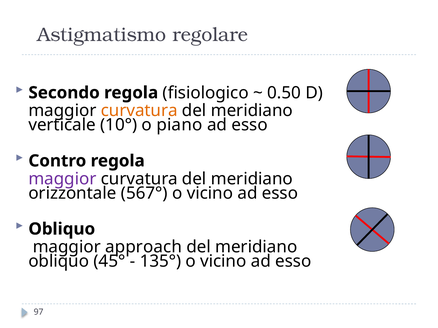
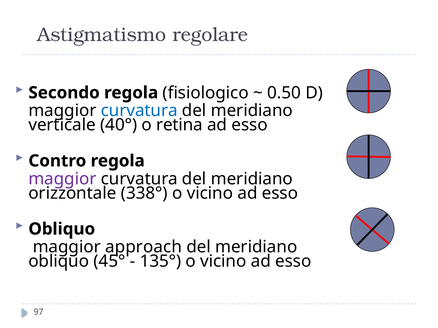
curvatura at (139, 111) colour: orange -> blue
10°: 10° -> 40°
piano: piano -> retina
567°: 567° -> 338°
